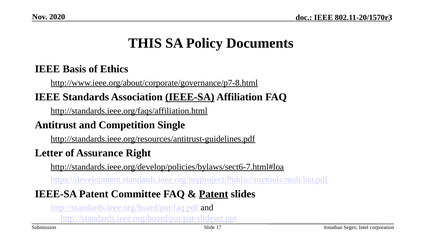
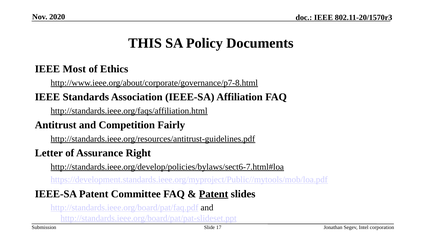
Basis: Basis -> Most
IEEE-SA at (190, 97) underline: present -> none
Single: Single -> Fairly
